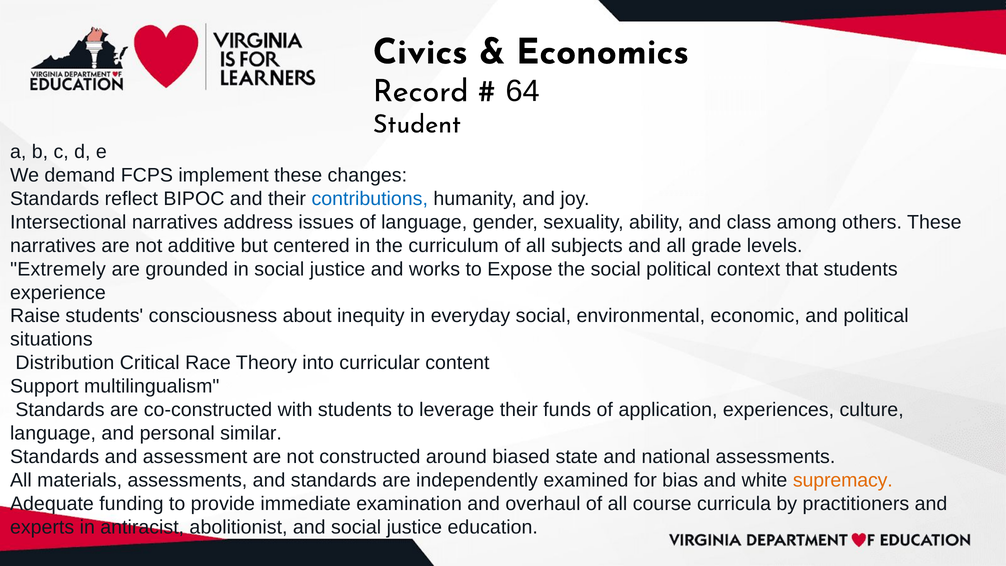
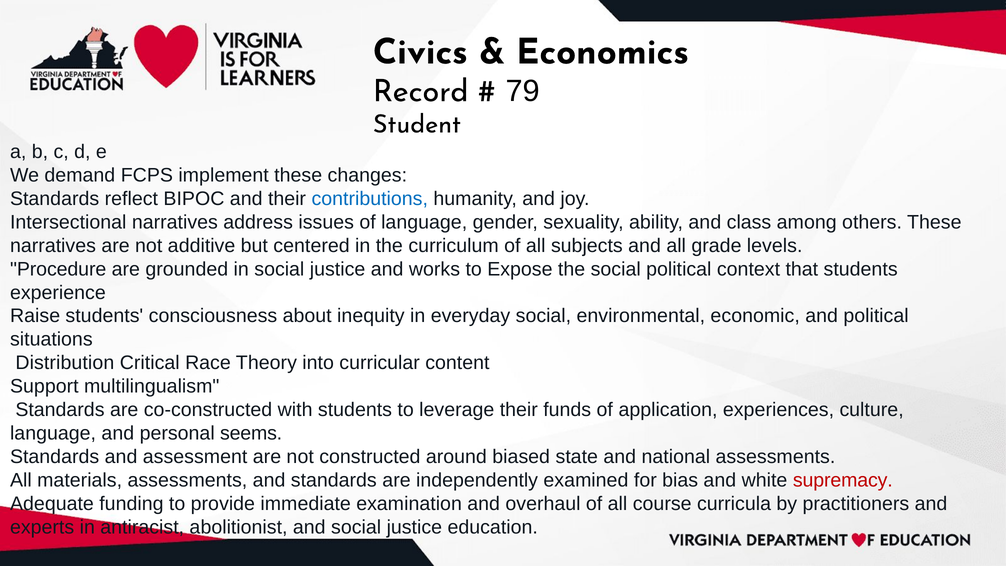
64: 64 -> 79
Extremely: Extremely -> Procedure
similar: similar -> seems
supremacy colour: orange -> red
